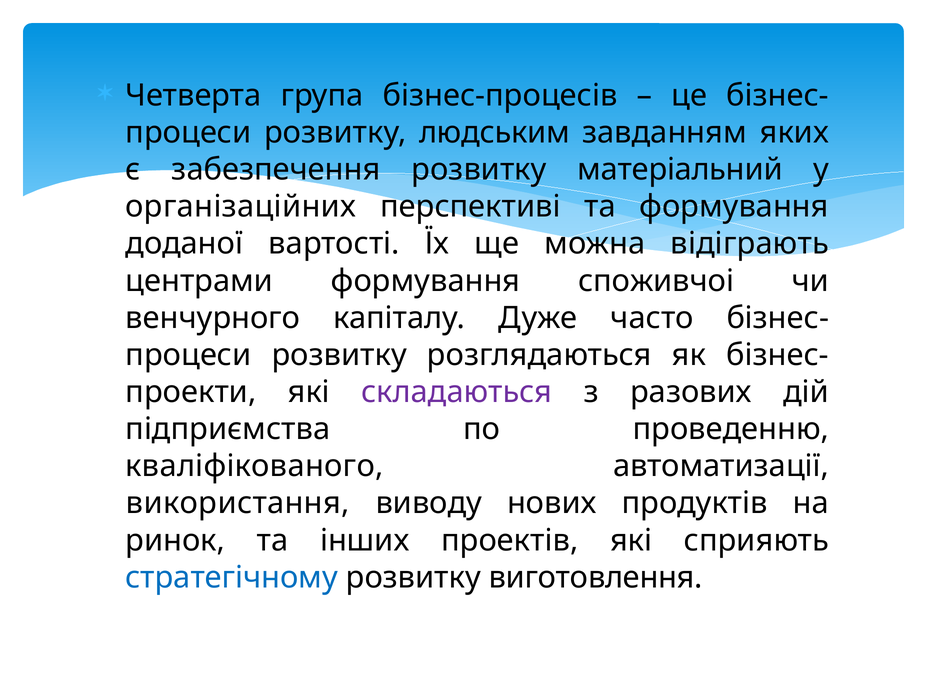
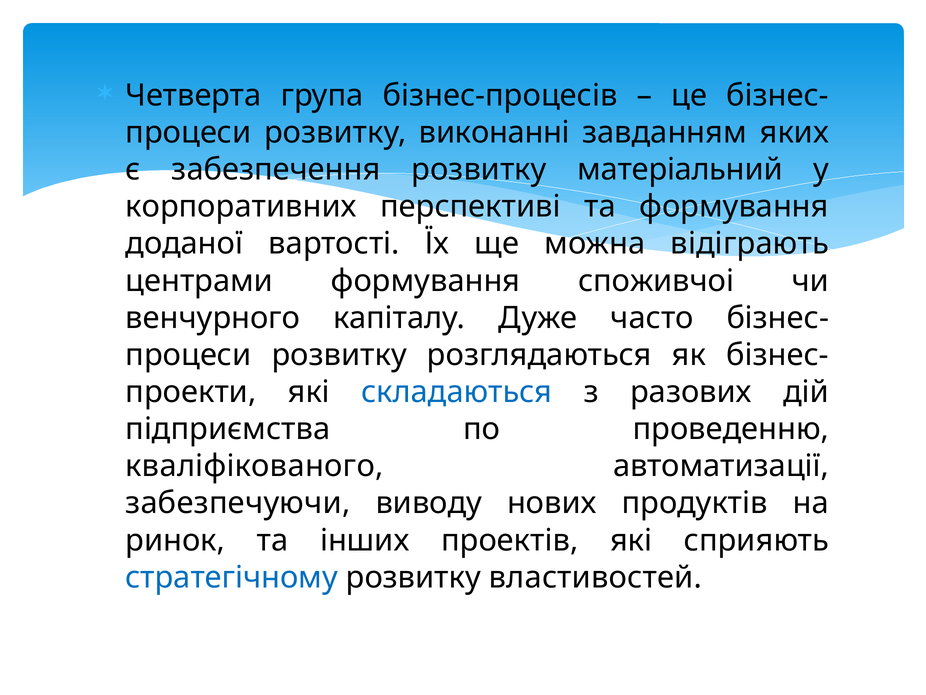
людським: людським -> виконанні
організаційних: організаційних -> корпоративних
складаються colour: purple -> blue
використання: використання -> забезпечуючи
виготовлення: виготовлення -> властивостей
